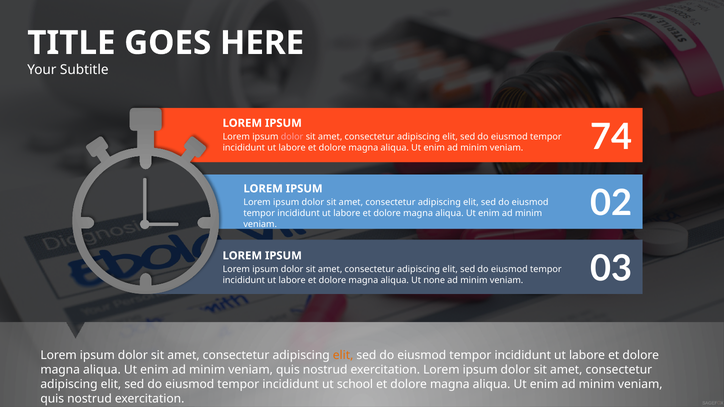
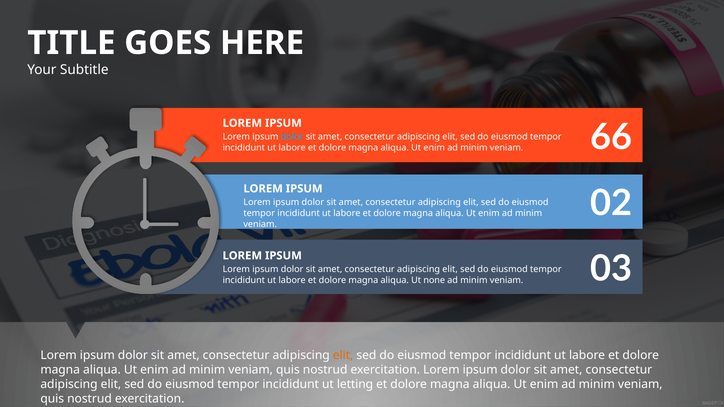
dolor at (292, 137) colour: pink -> light blue
74: 74 -> 66
school: school -> letting
